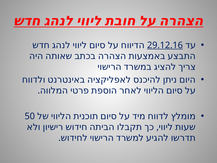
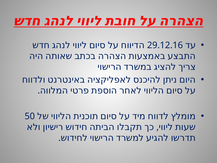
29.12.16 underline: present -> none
